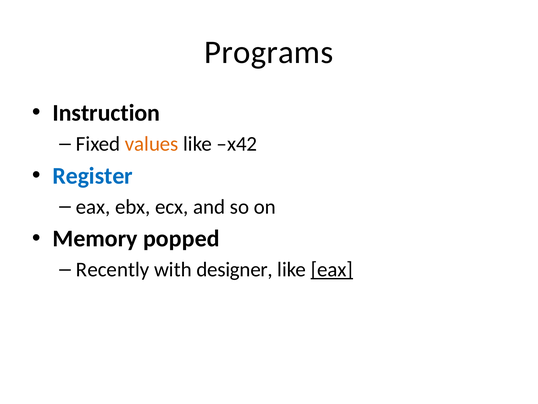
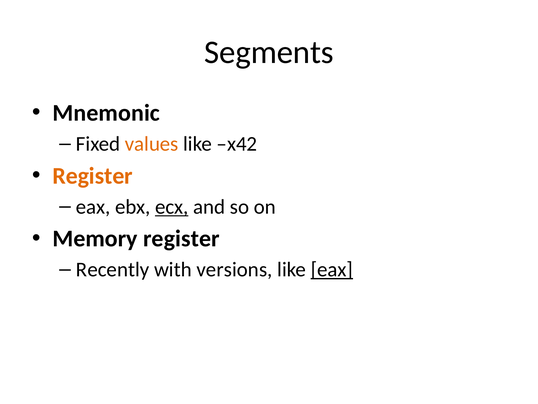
Programs: Programs -> Segments
Instruction: Instruction -> Mnemonic
Register at (93, 176) colour: blue -> orange
ecx underline: none -> present
Memory popped: popped -> register
designer: designer -> versions
